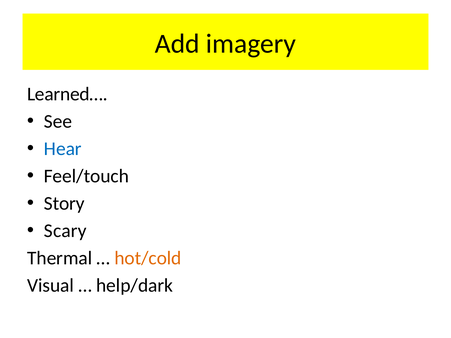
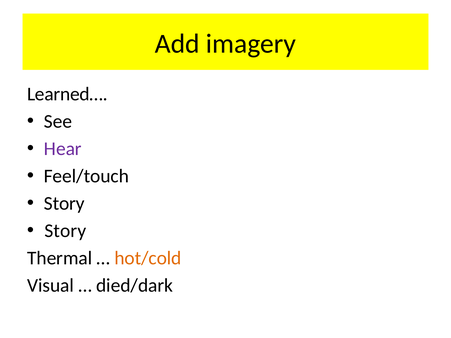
Hear colour: blue -> purple
Scary at (65, 231): Scary -> Story
help/dark: help/dark -> died/dark
